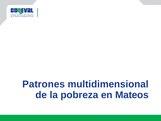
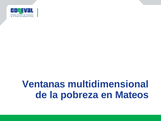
Patrones: Patrones -> Ventanas
